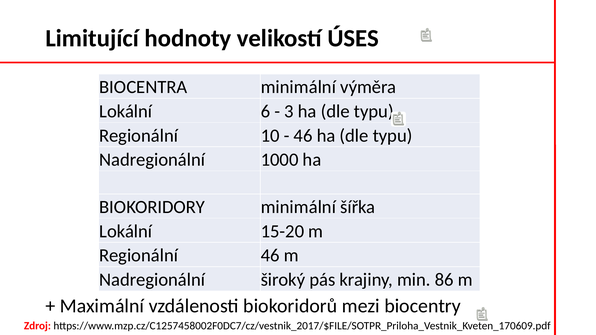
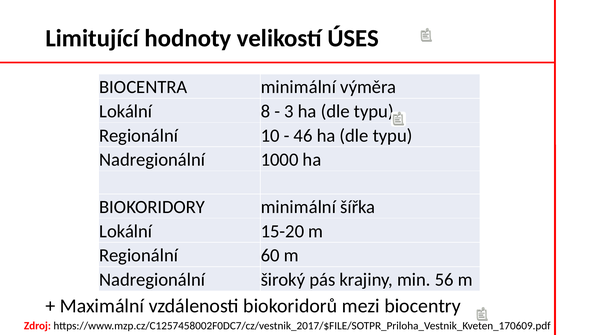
6: 6 -> 8
Regionální 46: 46 -> 60
86: 86 -> 56
